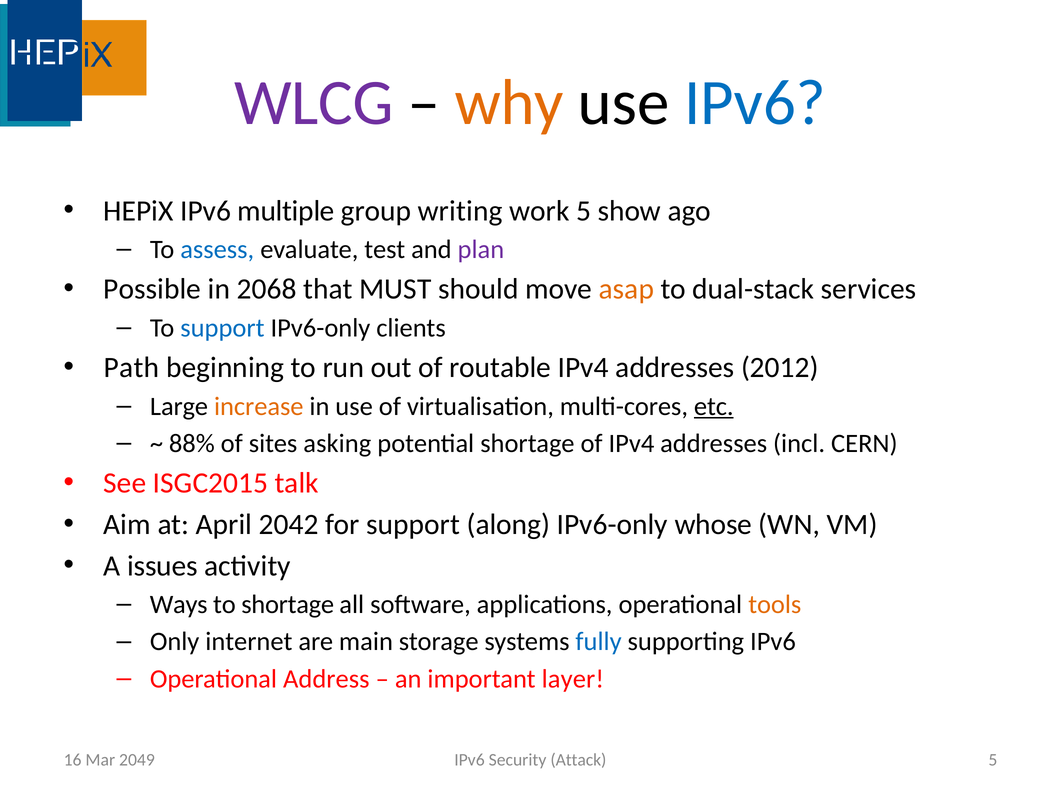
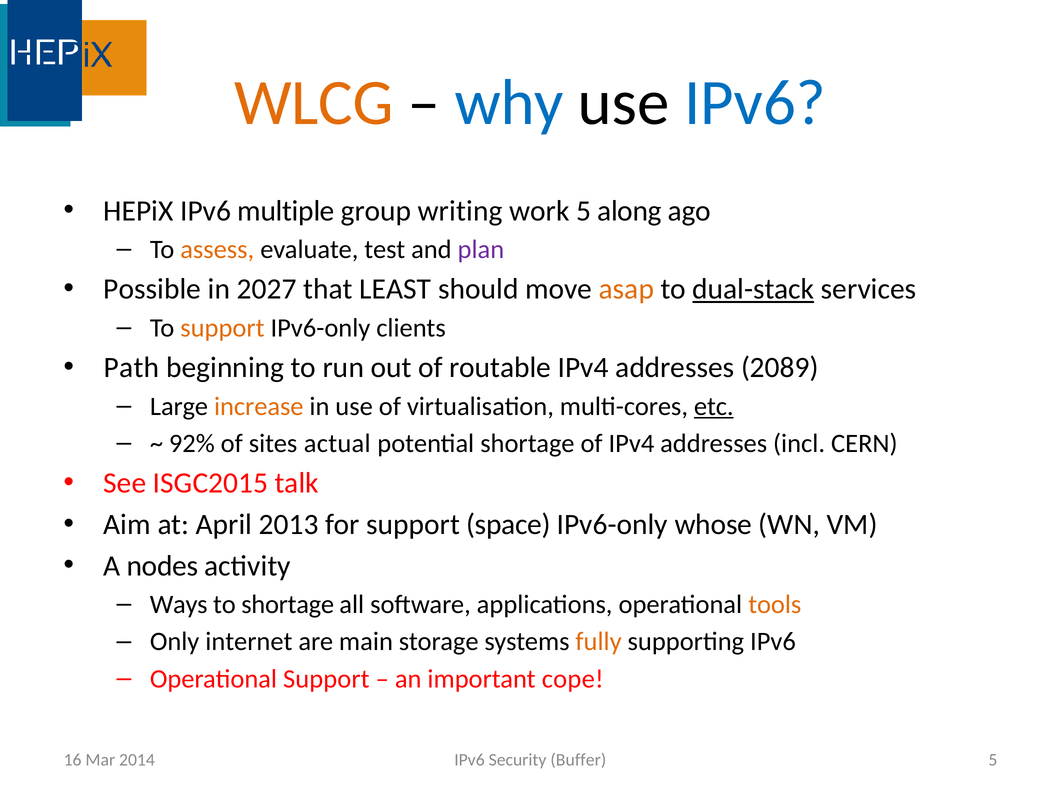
WLCG colour: purple -> orange
why colour: orange -> blue
show: show -> along
assess colour: blue -> orange
2068: 2068 -> 2027
MUST: MUST -> LEAST
dual-stack underline: none -> present
support at (222, 328) colour: blue -> orange
2012: 2012 -> 2089
88%: 88% -> 92%
asking: asking -> actual
2042: 2042 -> 2013
along: along -> space
issues: issues -> nodes
fully colour: blue -> orange
Operational Address: Address -> Support
layer: layer -> cope
2049: 2049 -> 2014
Attack: Attack -> Buffer
